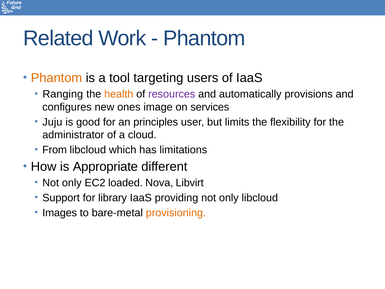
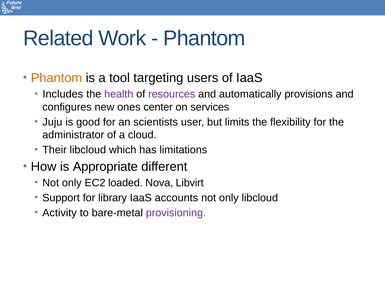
Ranging: Ranging -> Includes
health colour: orange -> purple
image: image -> center
principles: principles -> scientists
From: From -> Their
providing: providing -> accounts
Images: Images -> Activity
provisioning colour: orange -> purple
